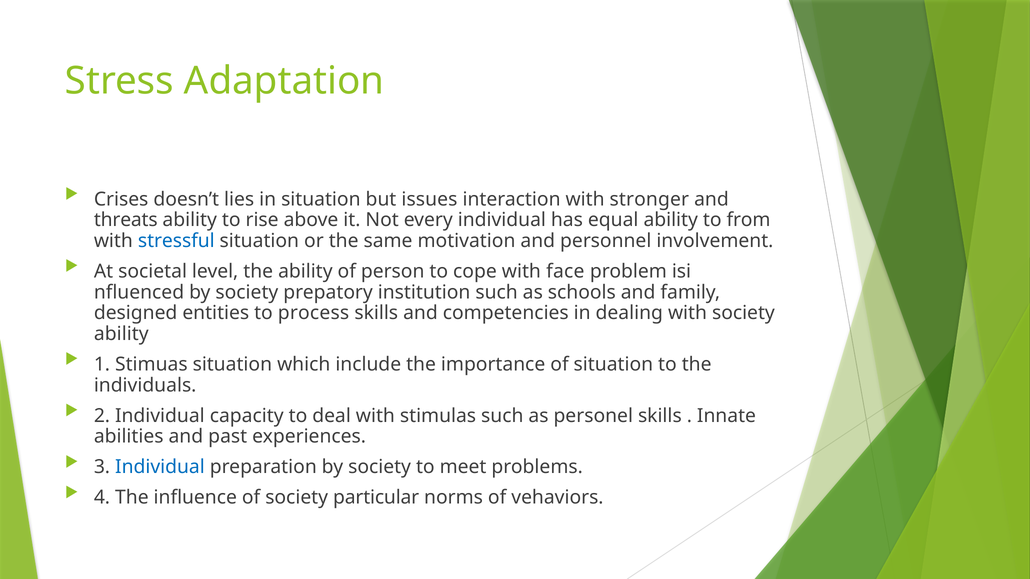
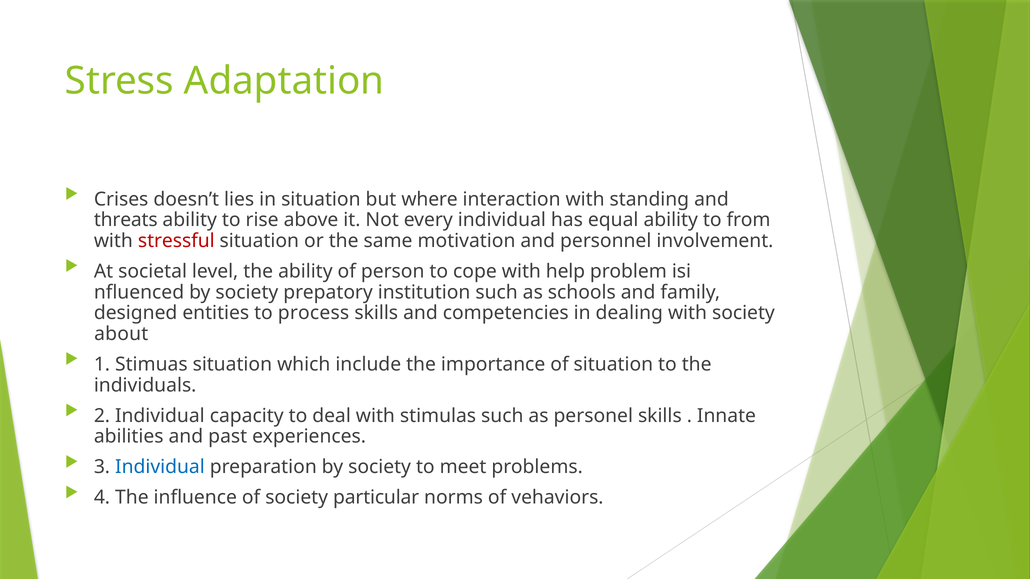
issues: issues -> where
stronger: stronger -> standing
stressful colour: blue -> red
face: face -> help
ability at (121, 334): ability -> about
